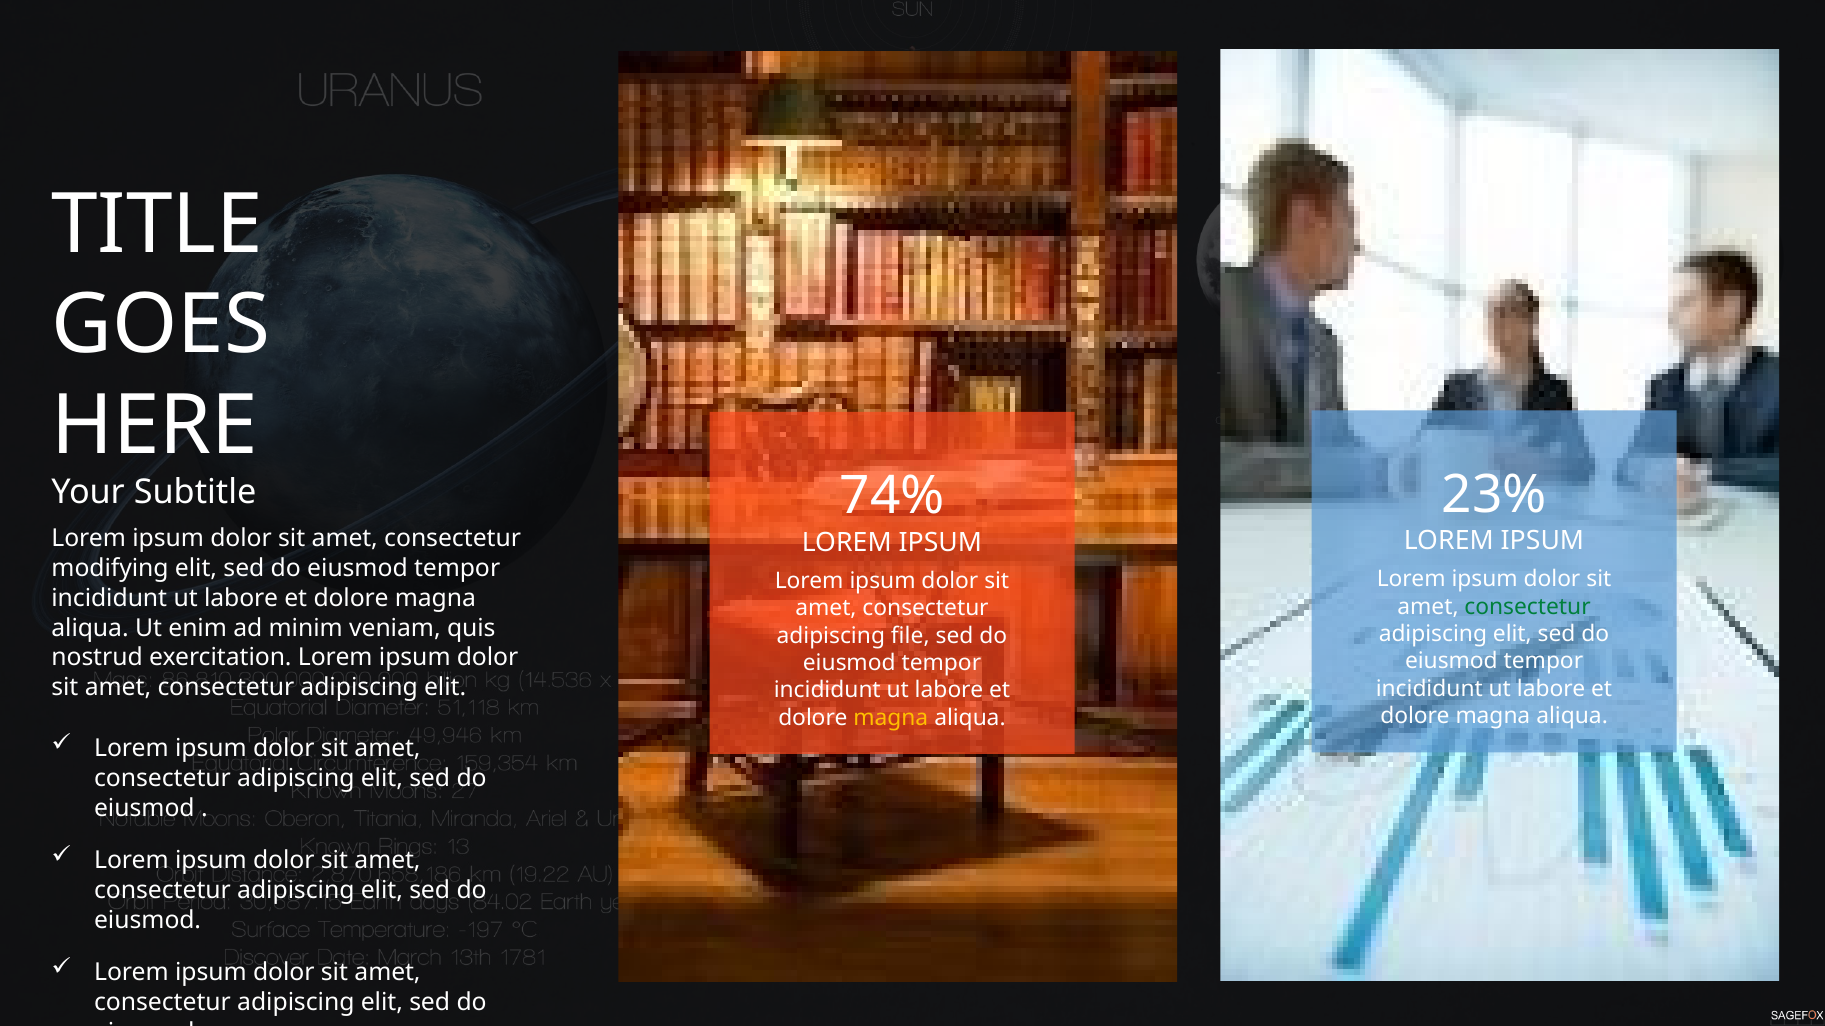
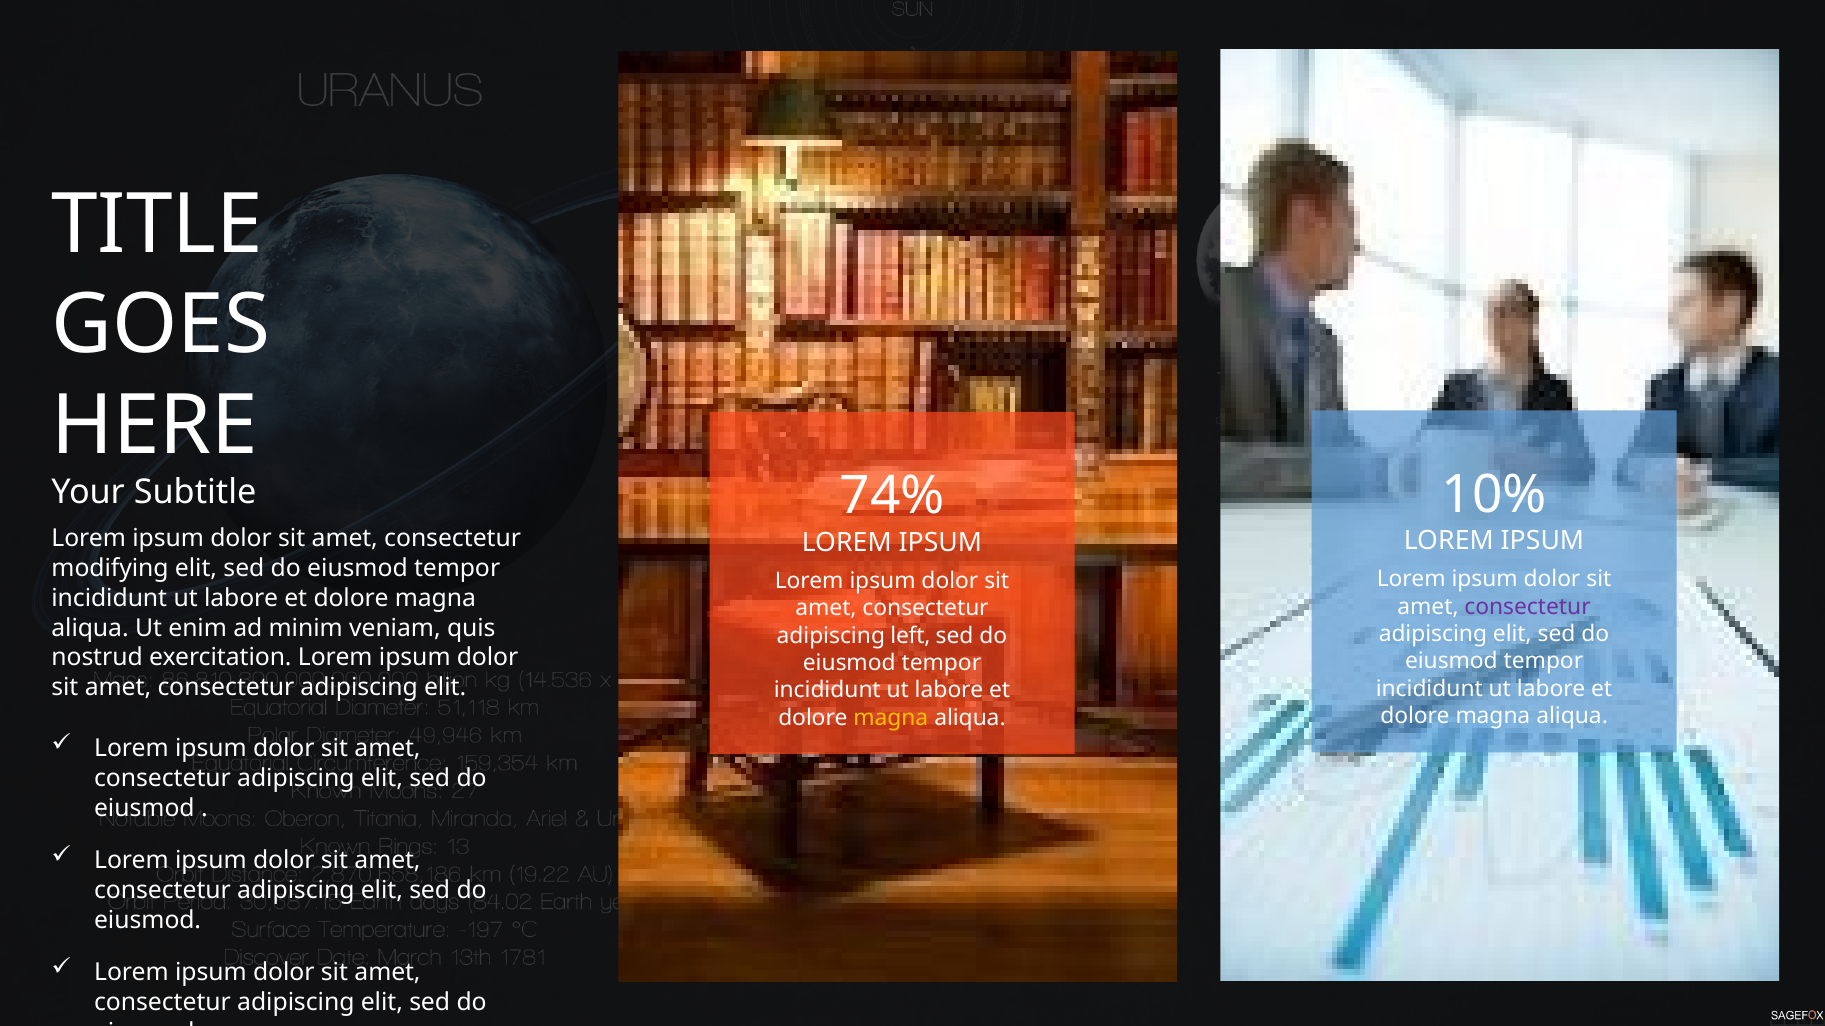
23%: 23% -> 10%
consectetur at (1528, 607) colour: green -> purple
file: file -> left
